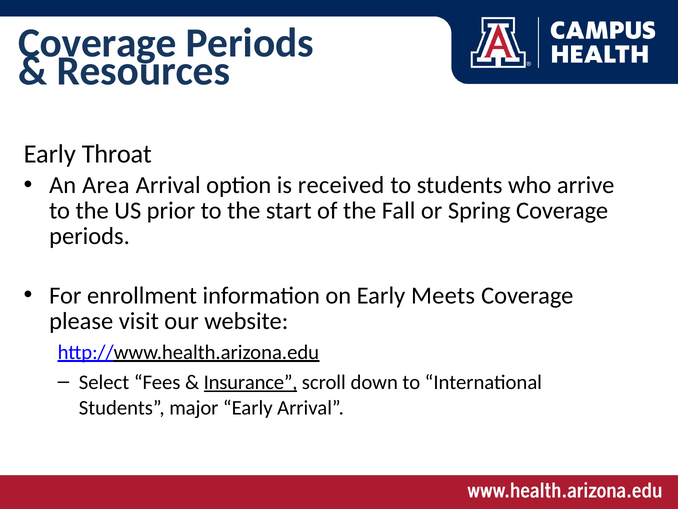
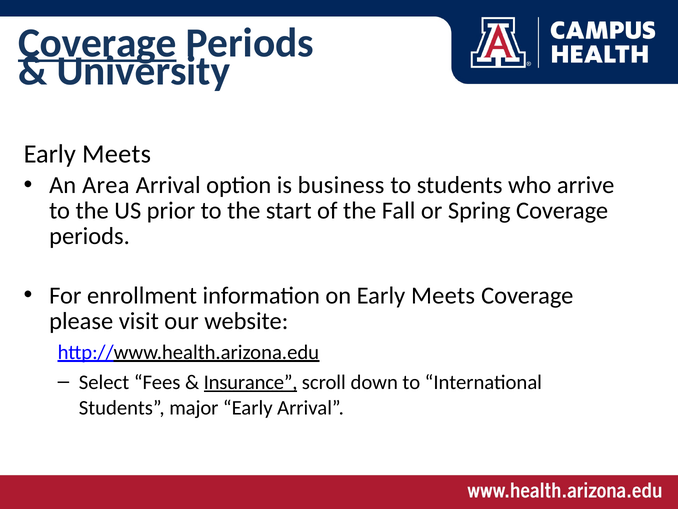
Coverage at (97, 43) underline: none -> present
Resources: Resources -> University
Throat at (117, 154): Throat -> Meets
received: received -> business
